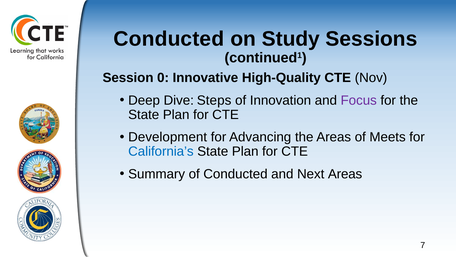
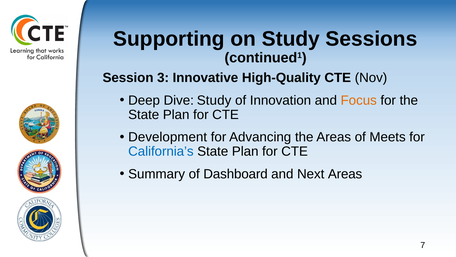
Conducted at (169, 39): Conducted -> Supporting
0: 0 -> 3
Dive Steps: Steps -> Study
Focus colour: purple -> orange
of Conducted: Conducted -> Dashboard
